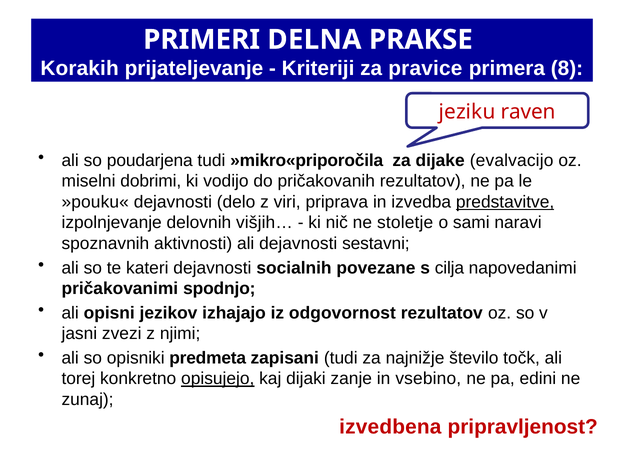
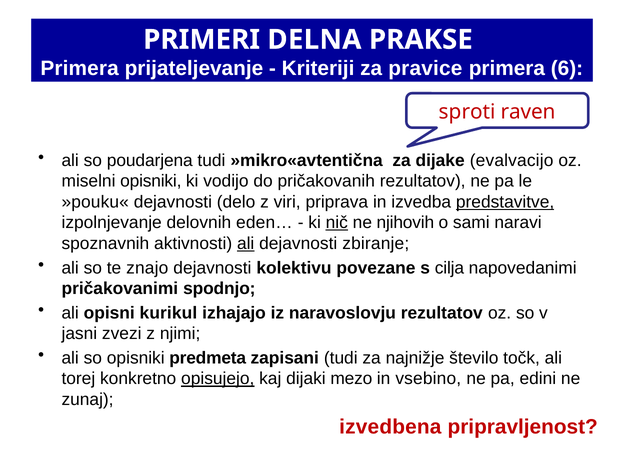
Korakih at (80, 68): Korakih -> Primera
8: 8 -> 6
jeziku: jeziku -> sproti
»mikro«priporočila: »mikro«priporočila -> »mikro«avtentična
miselni dobrimi: dobrimi -> opisniki
višjih…: višjih… -> eden…
nič underline: none -> present
stoletje: stoletje -> njihovih
ali at (246, 244) underline: none -> present
sestavni: sestavni -> zbiranje
kateri: kateri -> znajo
socialnih: socialnih -> kolektivu
jezikov: jezikov -> kurikul
odgovornost: odgovornost -> naravoslovju
zanje: zanje -> mezo
